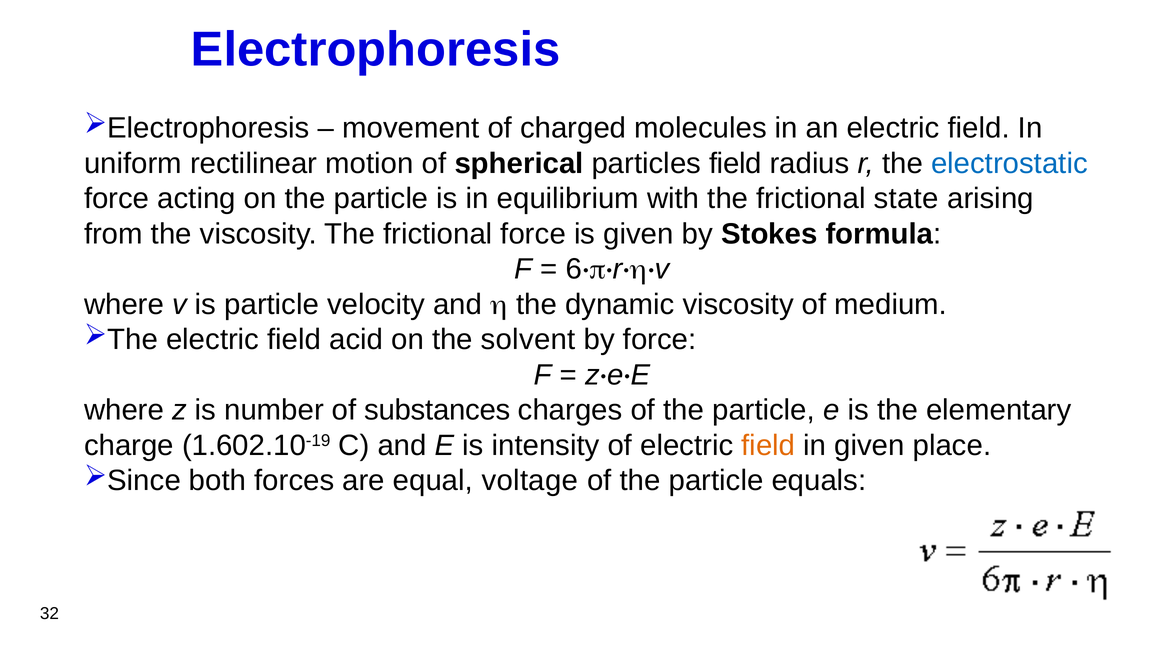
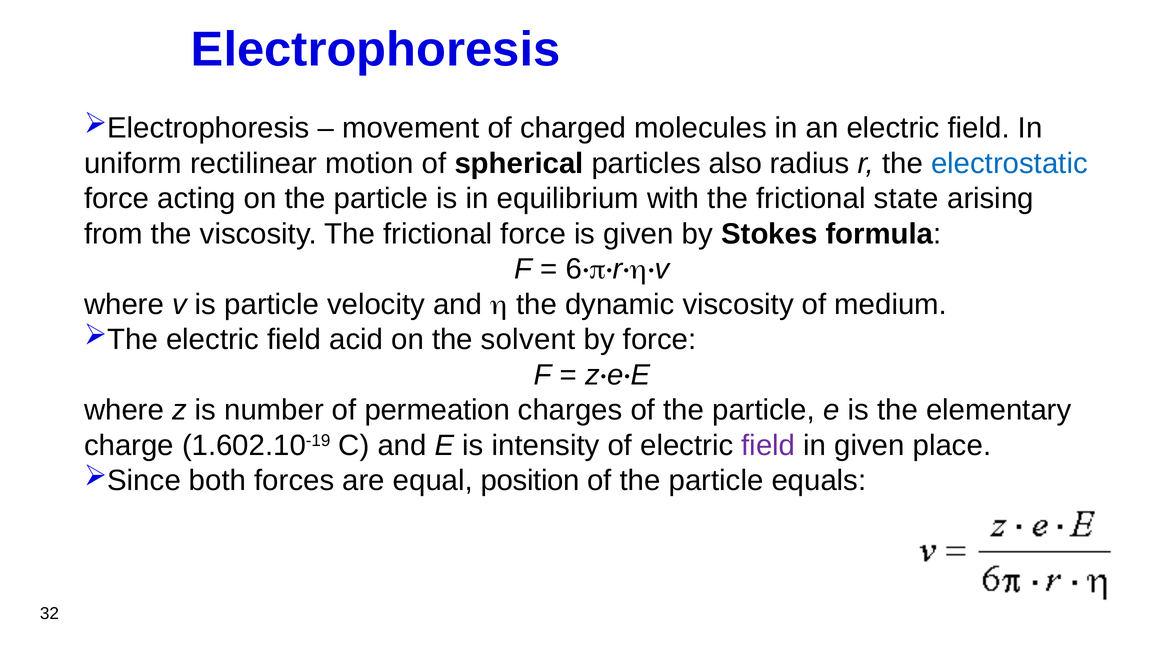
particles field: field -> also
substances: substances -> permeation
field at (768, 445) colour: orange -> purple
voltage: voltage -> position
